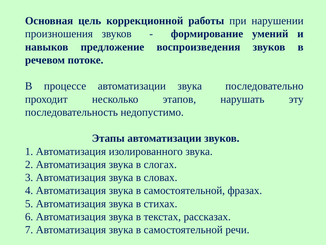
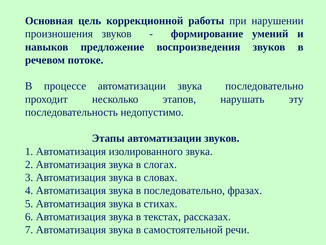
самостоятельной at (184, 190): самостоятельной -> последовательно
